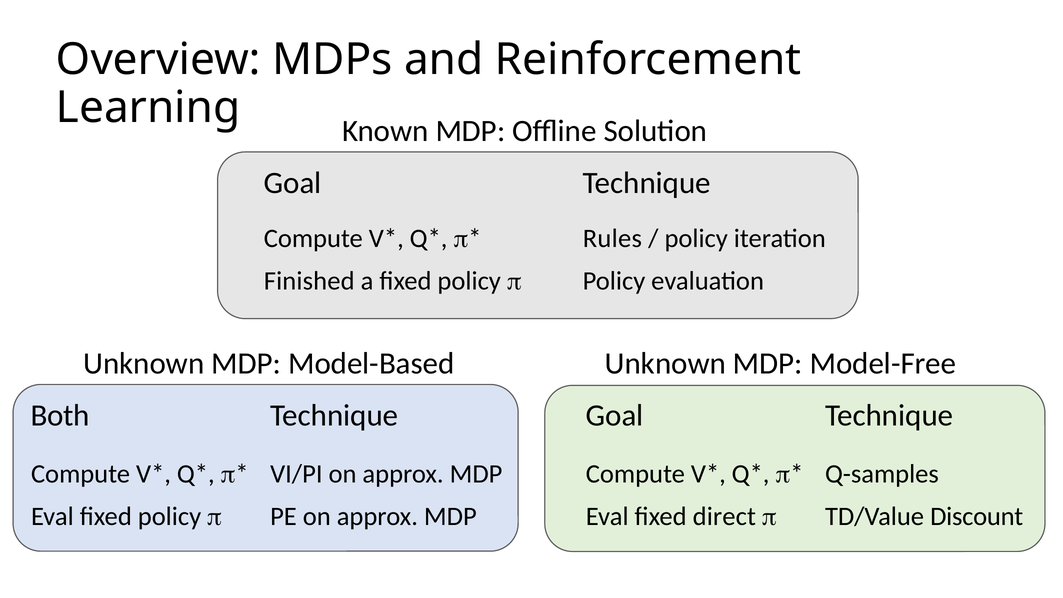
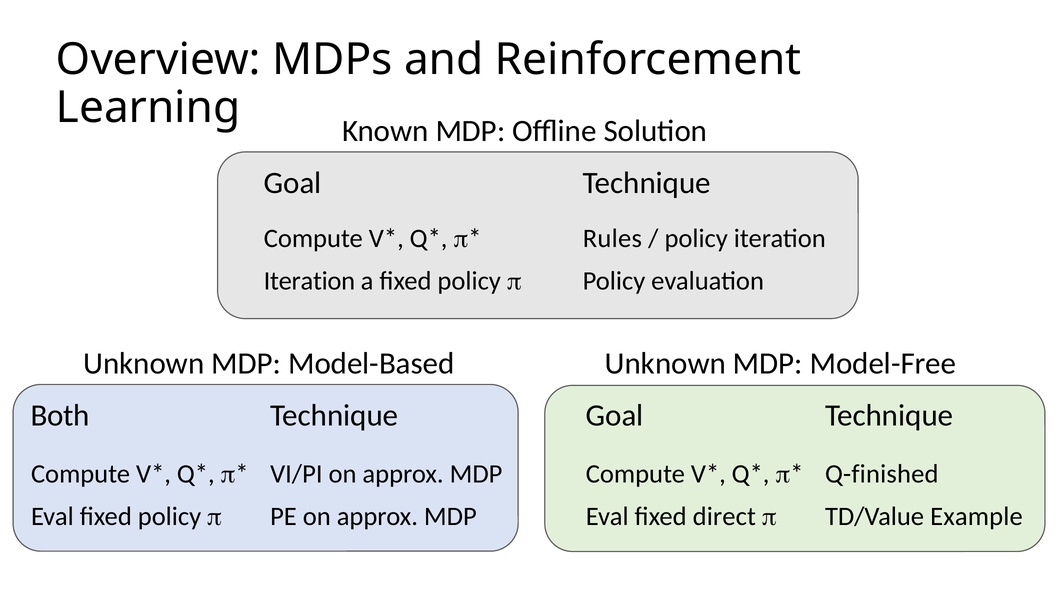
Finished at (309, 281): Finished -> Iteration
Q-samples: Q-samples -> Q-finished
Discount: Discount -> Example
